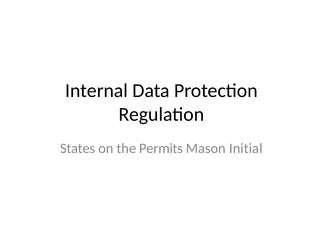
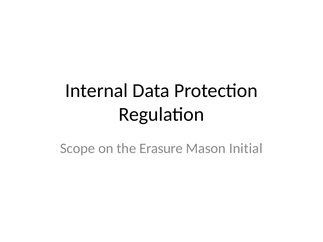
States: States -> Scope
Permits: Permits -> Erasure
